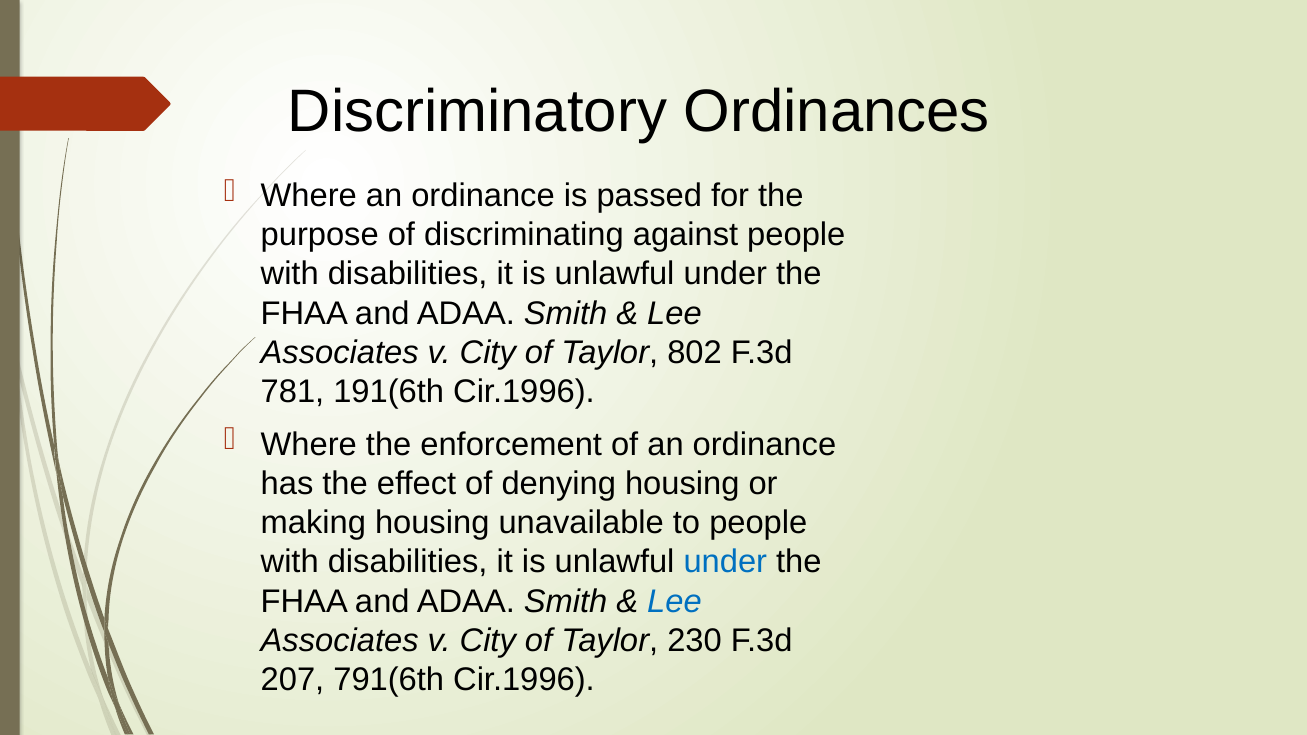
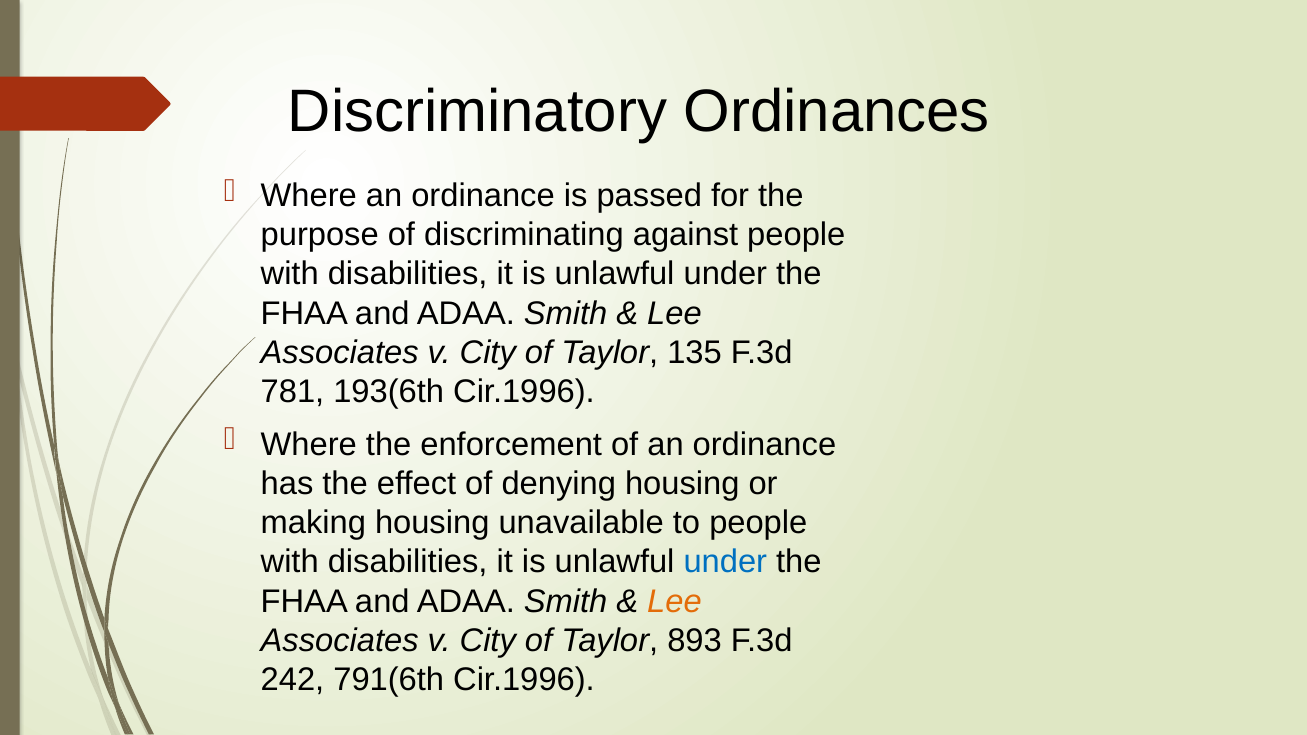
802: 802 -> 135
191(6th: 191(6th -> 193(6th
Lee at (675, 601) colour: blue -> orange
230: 230 -> 893
207: 207 -> 242
